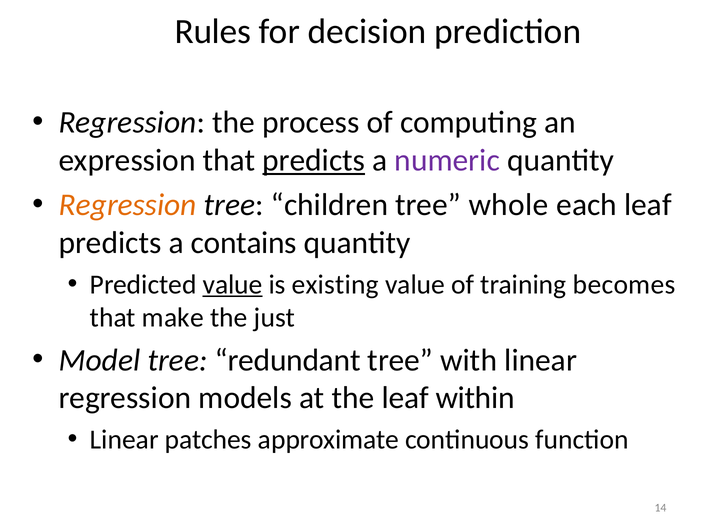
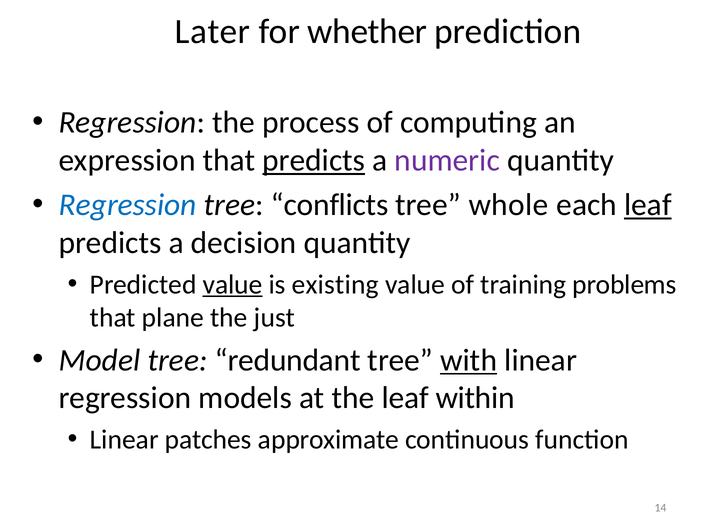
Rules: Rules -> Later
decision: decision -> whether
Regression at (128, 205) colour: orange -> blue
children: children -> conflicts
leaf at (648, 205) underline: none -> present
contains: contains -> decision
becomes: becomes -> problems
make: make -> plane
with underline: none -> present
